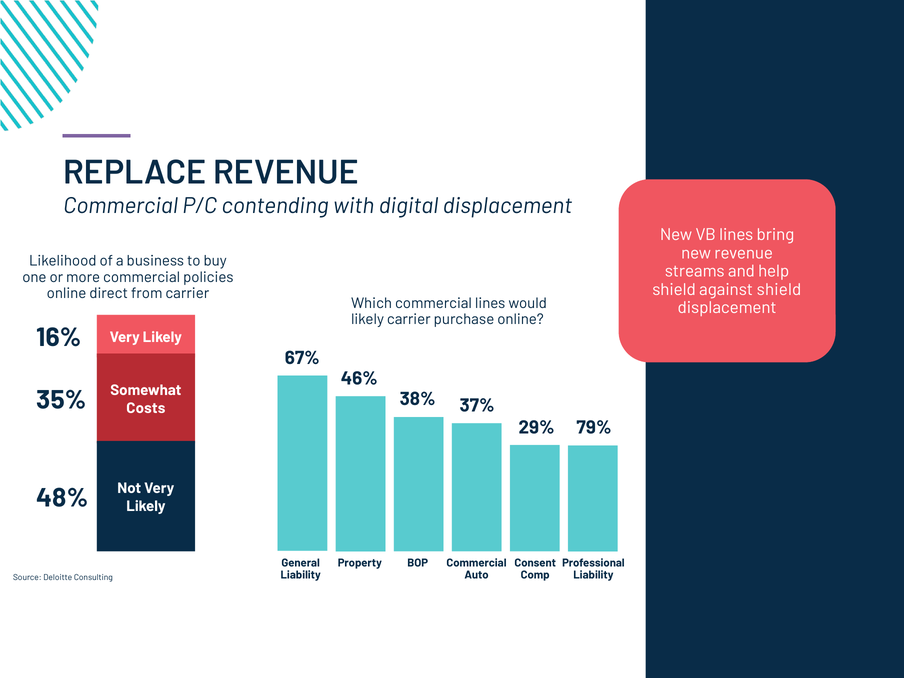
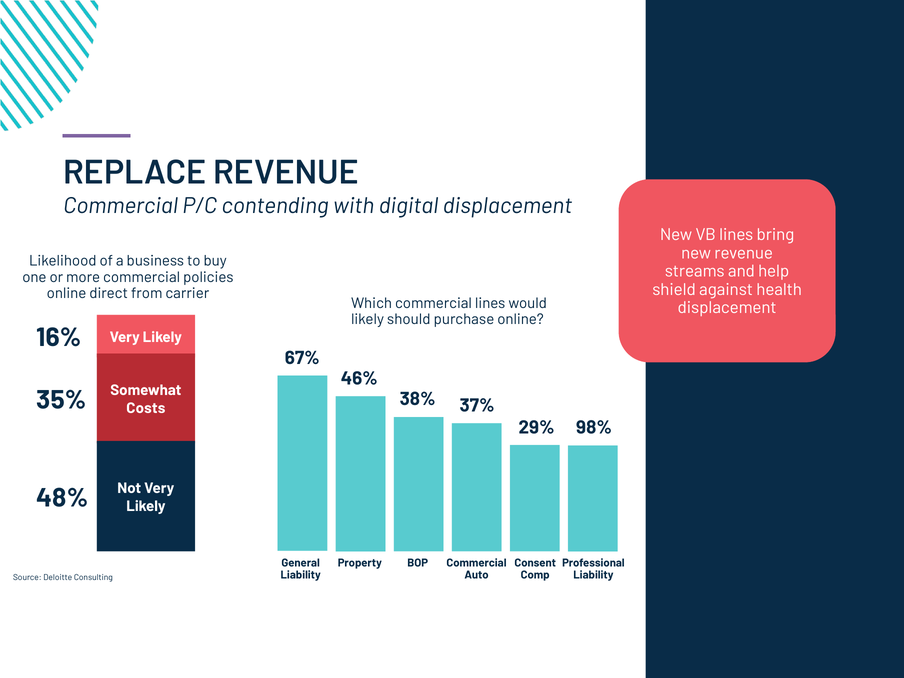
against shield: shield -> health
likely carrier: carrier -> should
79%: 79% -> 98%
